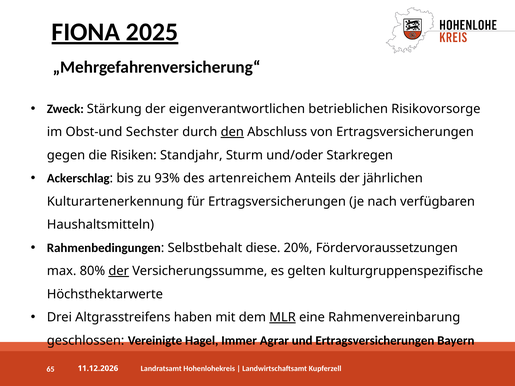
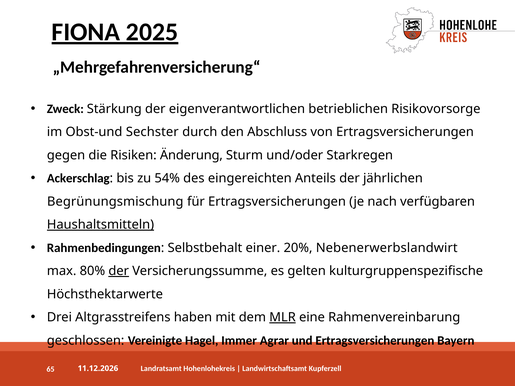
den underline: present -> none
Standjahr: Standjahr -> Änderung
93%: 93% -> 54%
artenreichem: artenreichem -> eingereichten
Kulturartenerkennung: Kulturartenerkennung -> Begrünungsmischung
Haushaltsmitteln underline: none -> present
diese: diese -> einer
Fördervoraussetzungen: Fördervoraussetzungen -> Nebenerwerbslandwirt
